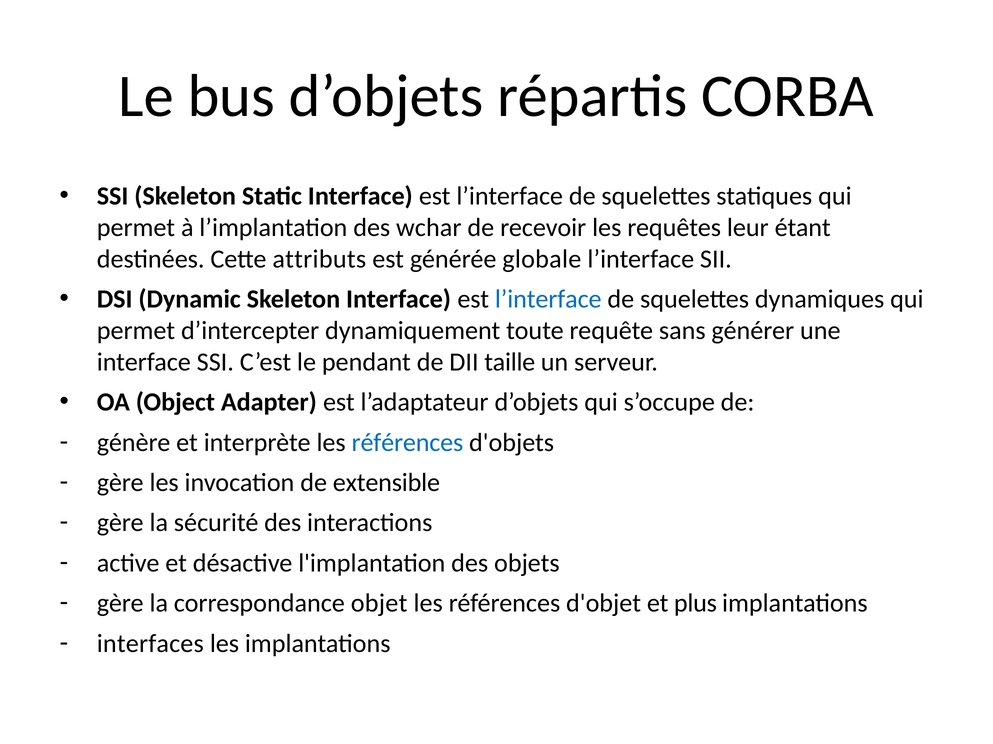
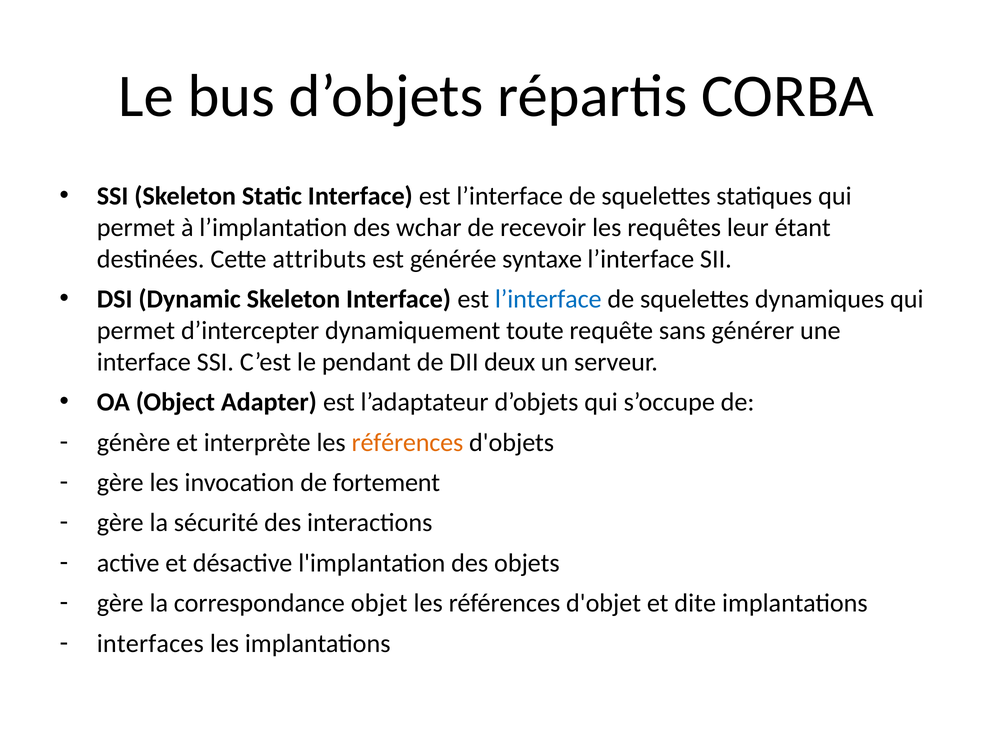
globale: globale -> syntaxe
taille: taille -> deux
références at (407, 443) colour: blue -> orange
extensible: extensible -> fortement
plus: plus -> dite
